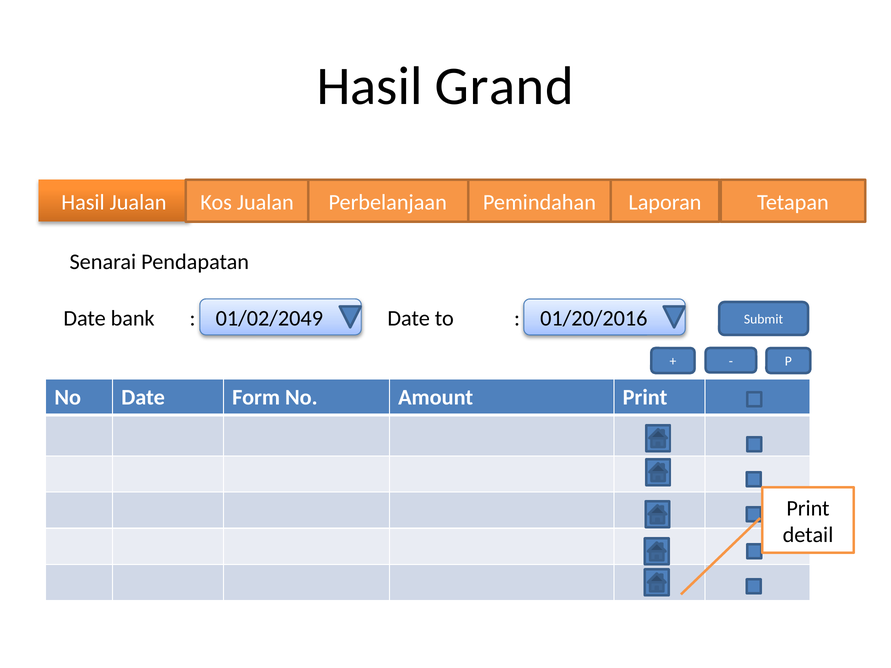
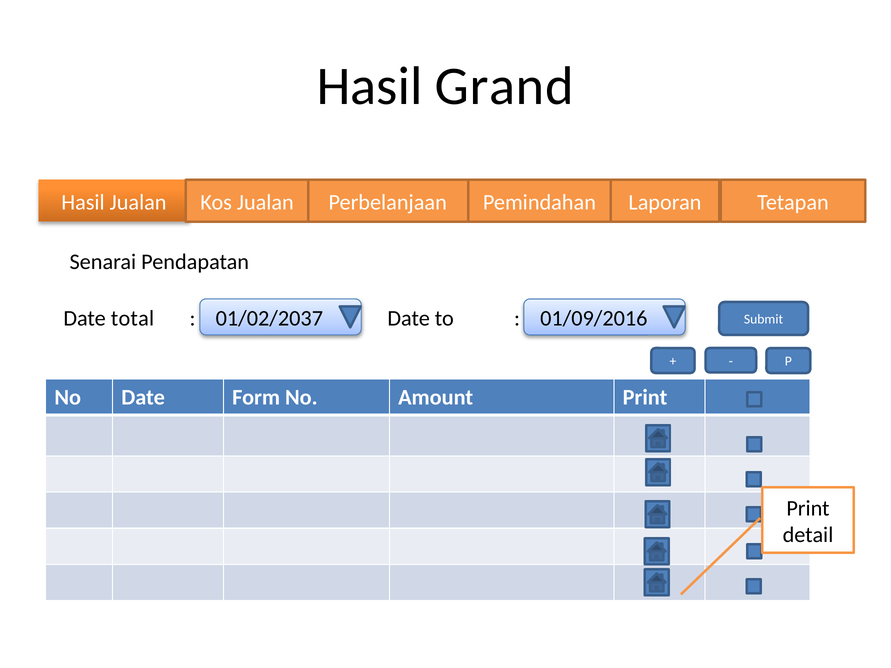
bank: bank -> total
01/02/2049: 01/02/2049 -> 01/02/2037
01/20/2016: 01/20/2016 -> 01/09/2016
